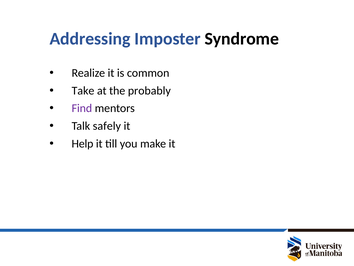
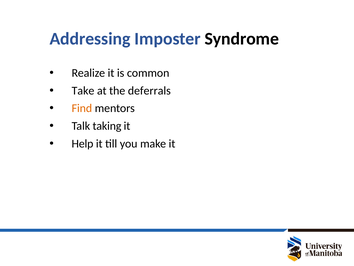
probably: probably -> deferrals
Find colour: purple -> orange
safely: safely -> taking
